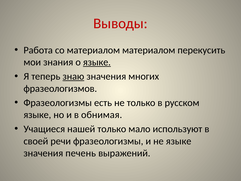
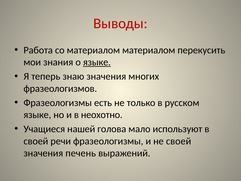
знаю underline: present -> none
обнимая: обнимая -> неохотно
нашей только: только -> голова
не языке: языке -> своей
